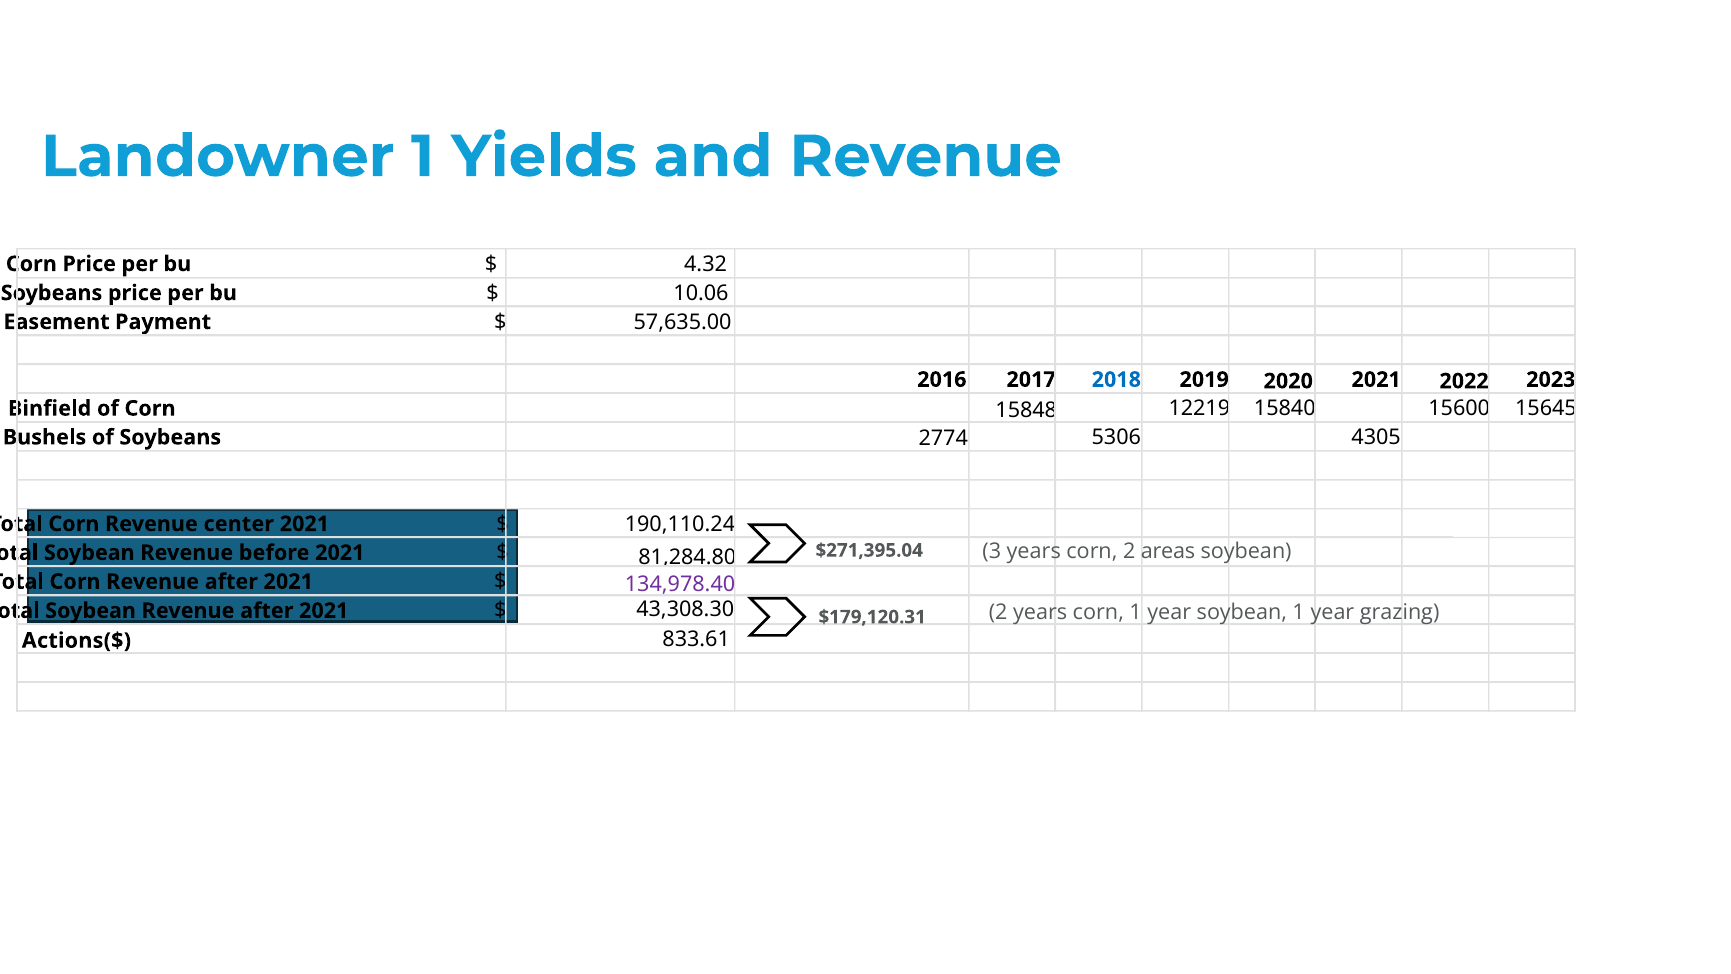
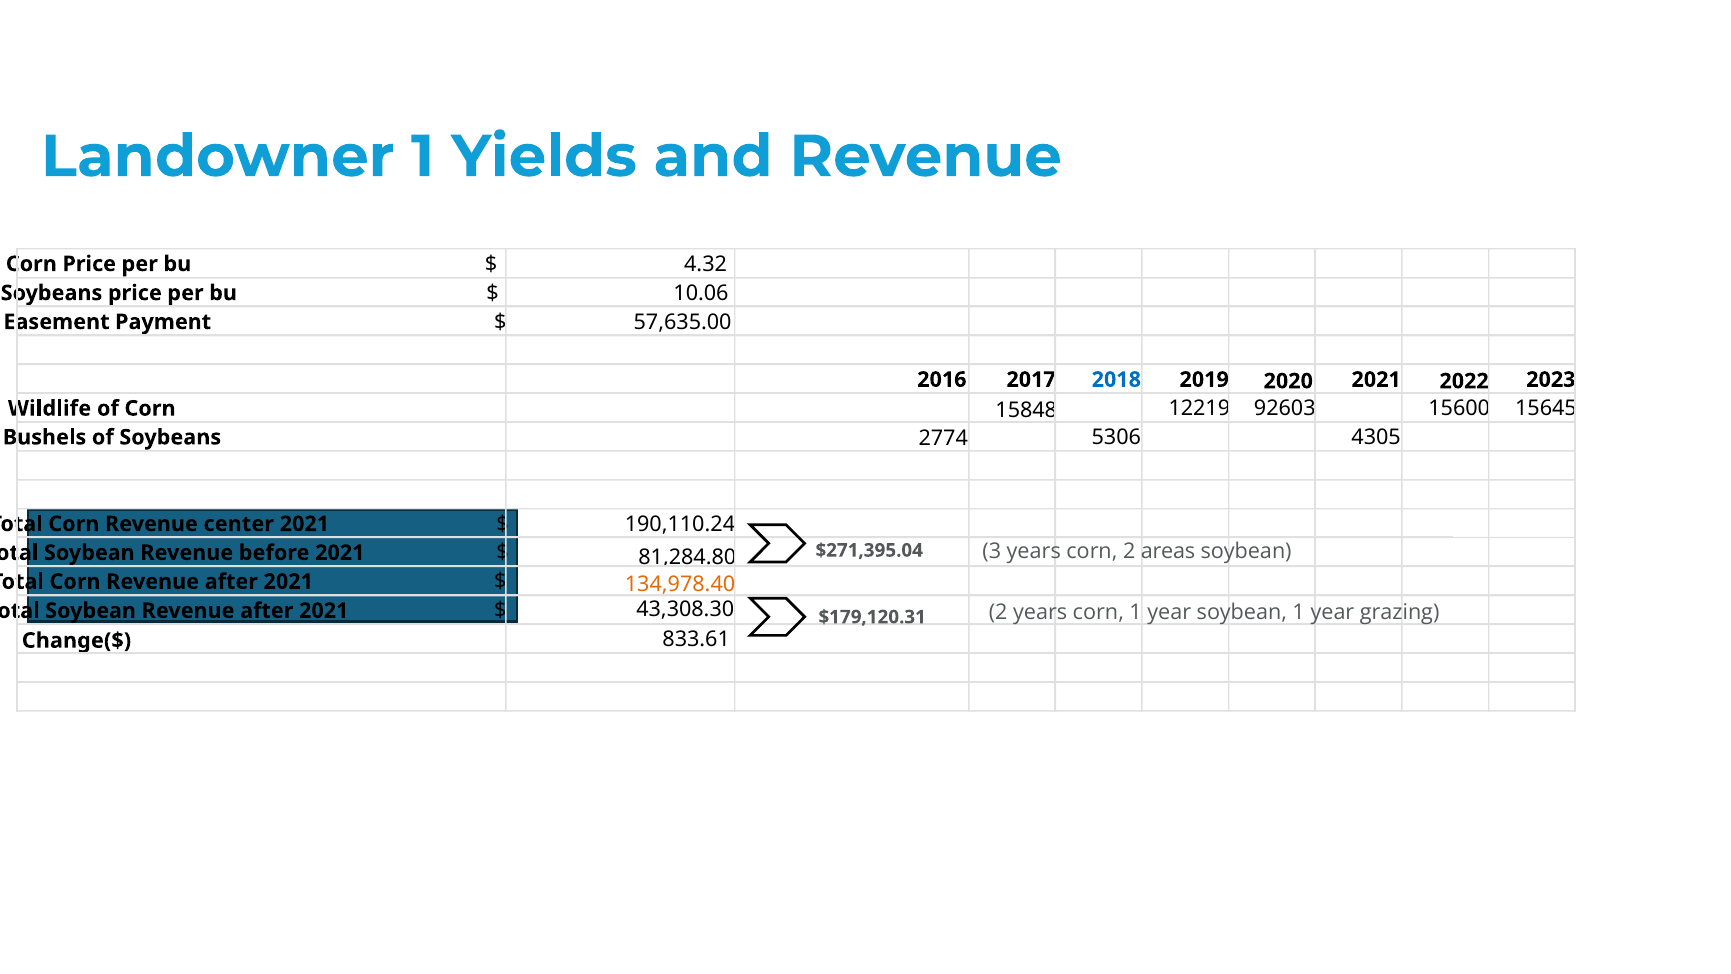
Binfield: Binfield -> Wildlife
15840: 15840 -> 92603
134,978.40 colour: purple -> orange
Actions($: Actions($ -> Change($
